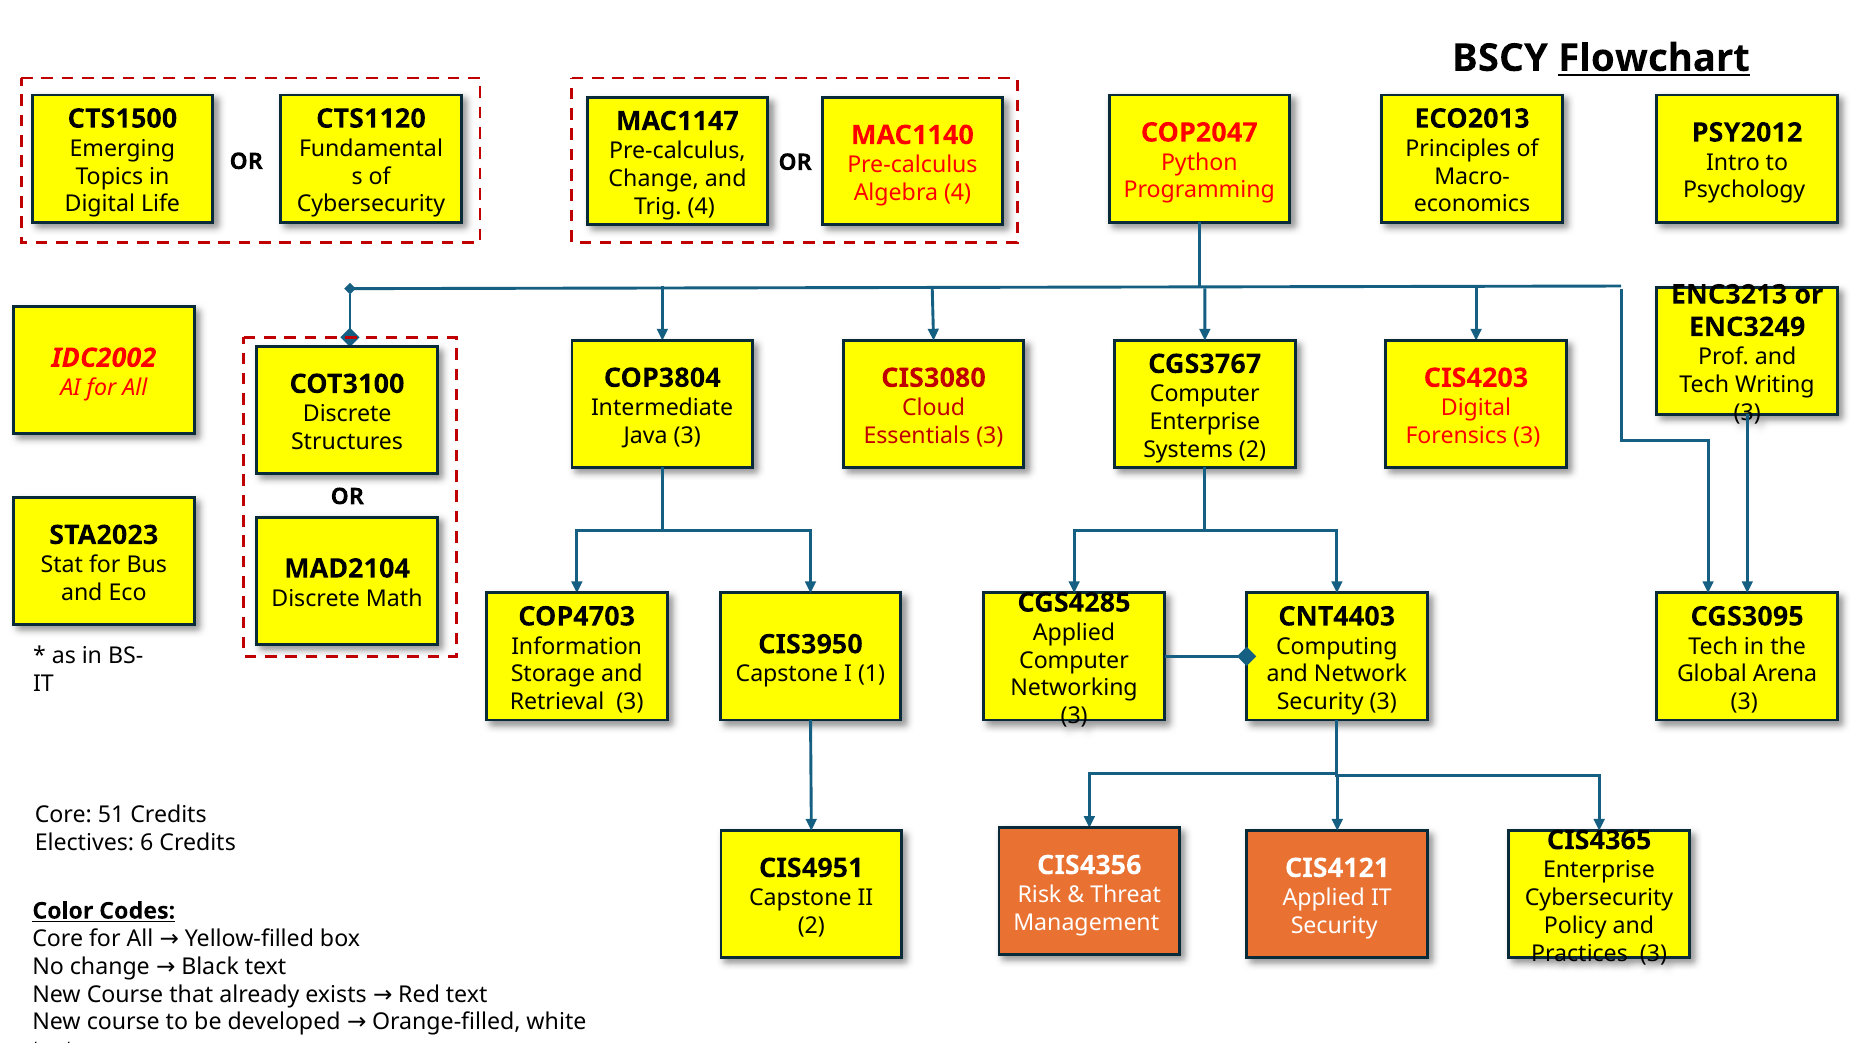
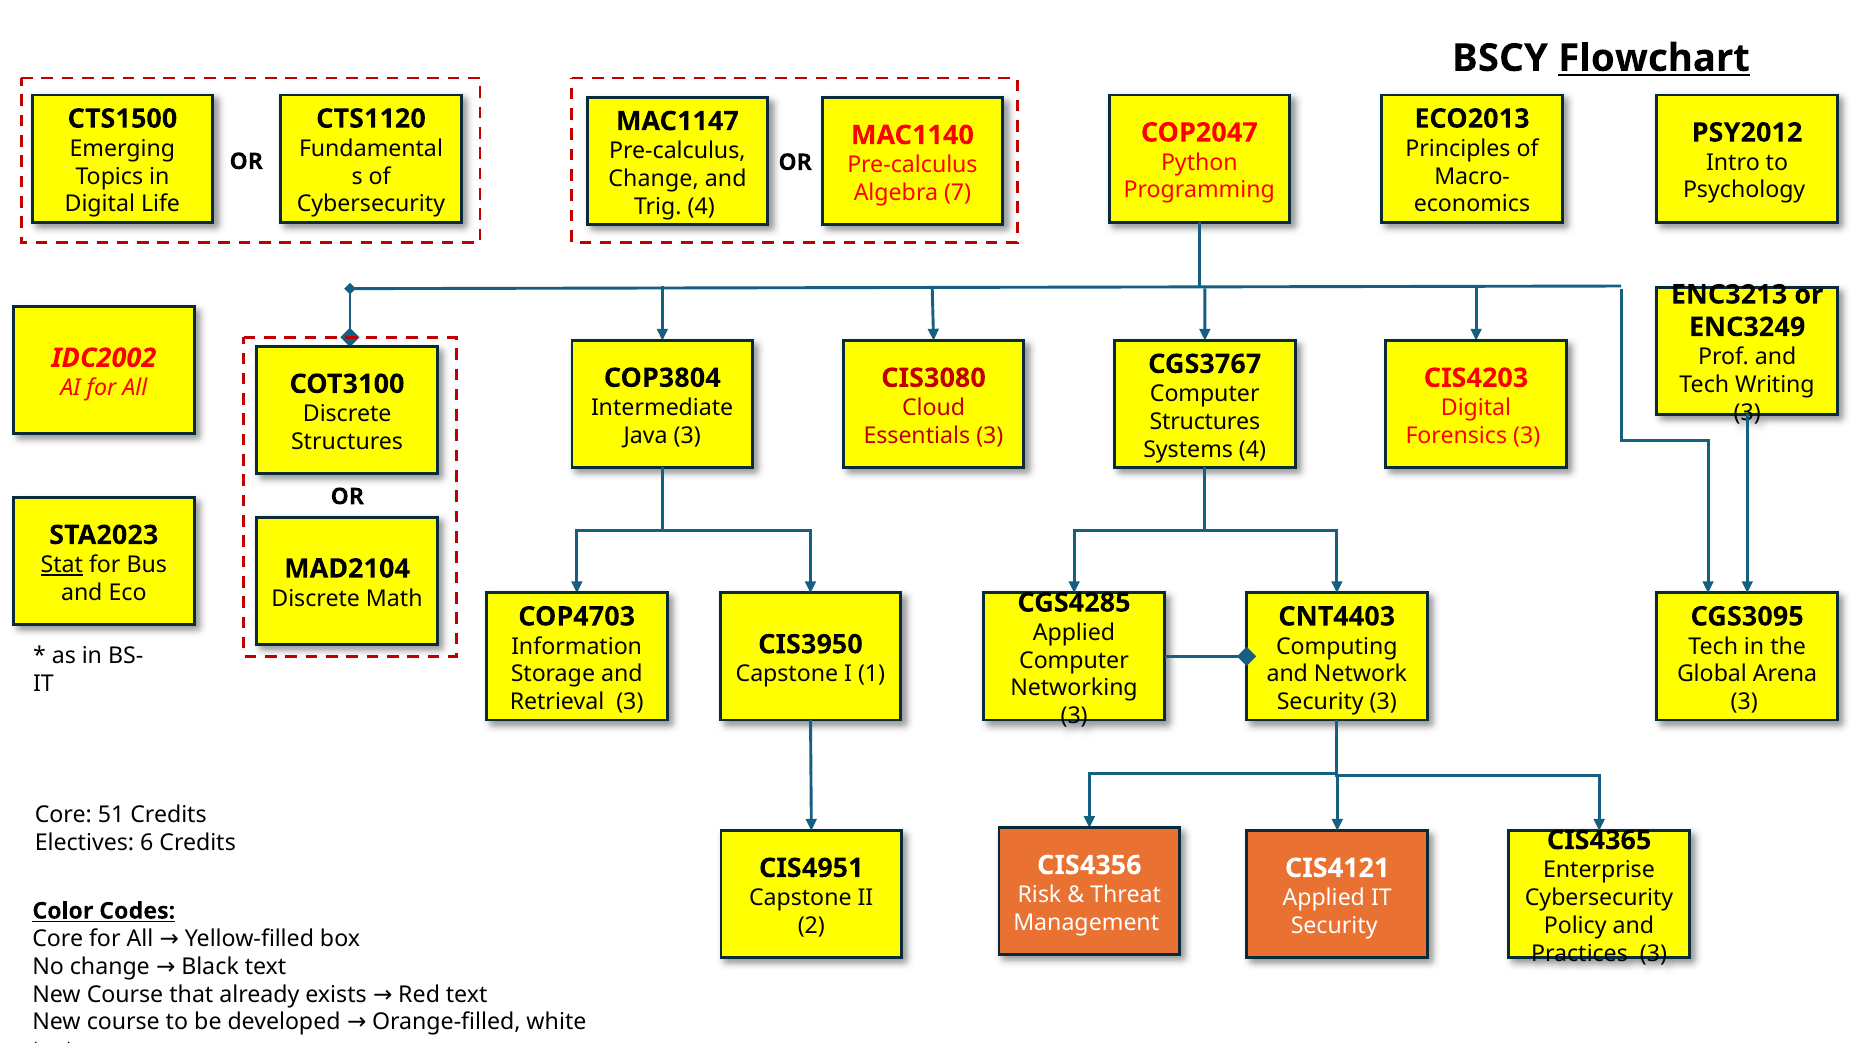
Algebra 4: 4 -> 7
Enterprise at (1205, 422): Enterprise -> Structures
Systems 2: 2 -> 4
Stat underline: none -> present
